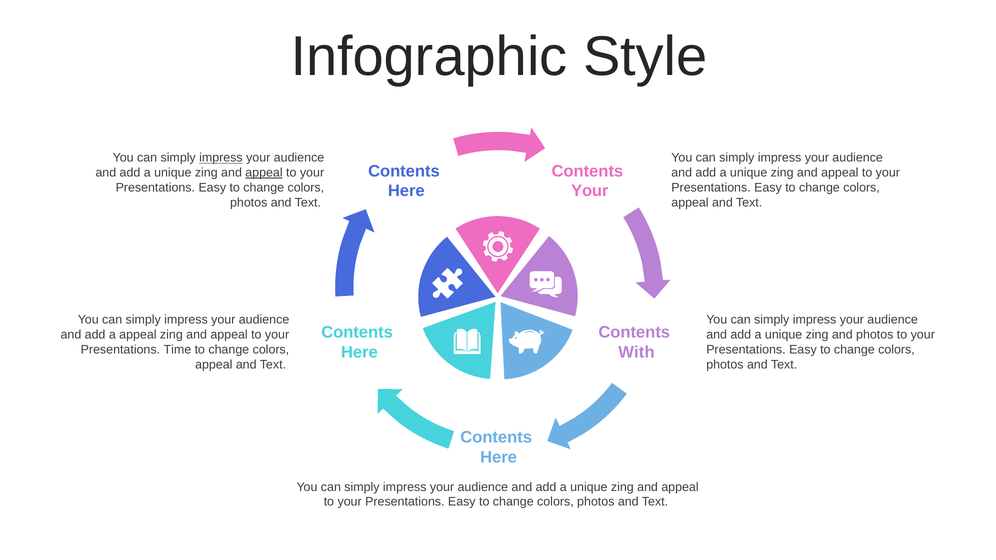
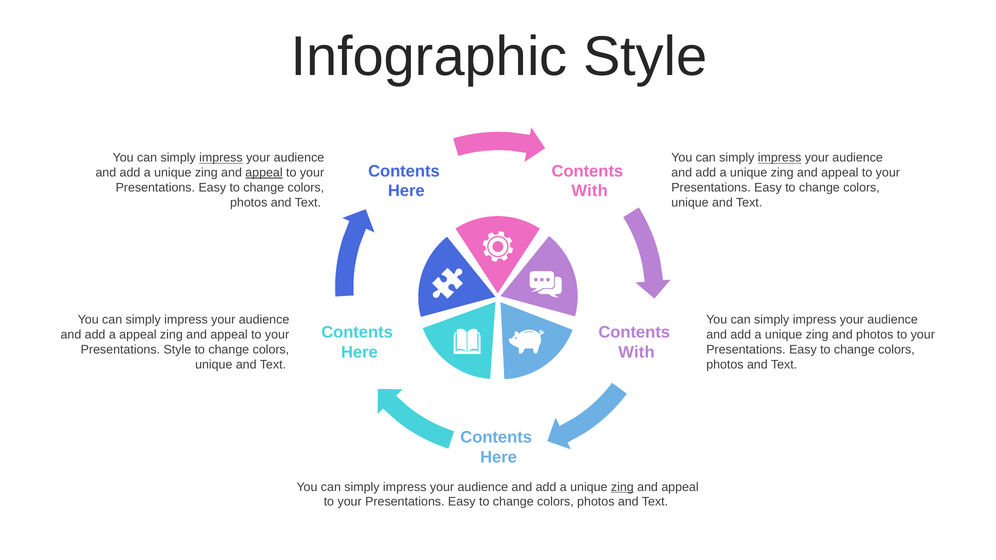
impress at (780, 158) underline: none -> present
Your at (590, 191): Your -> With
appeal at (690, 203): appeal -> unique
Presentations Time: Time -> Style
appeal at (214, 365): appeal -> unique
zing at (622, 487) underline: none -> present
